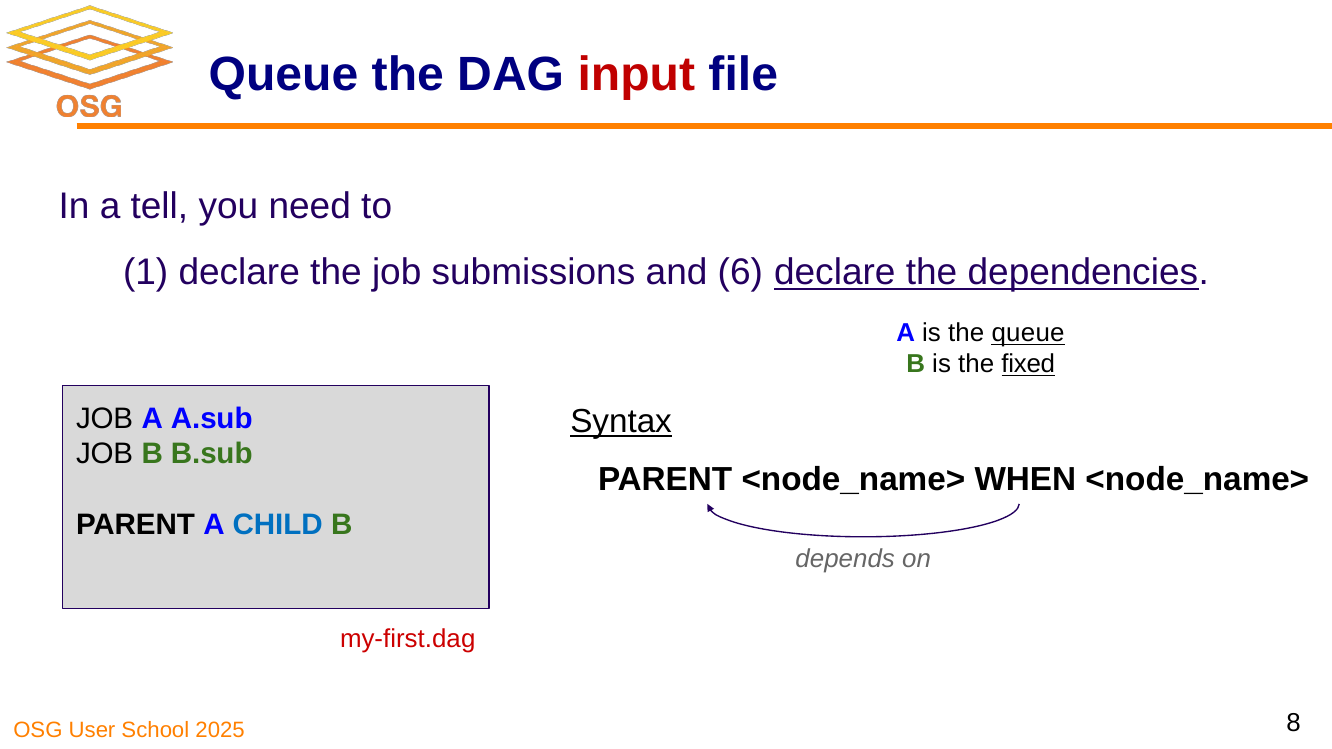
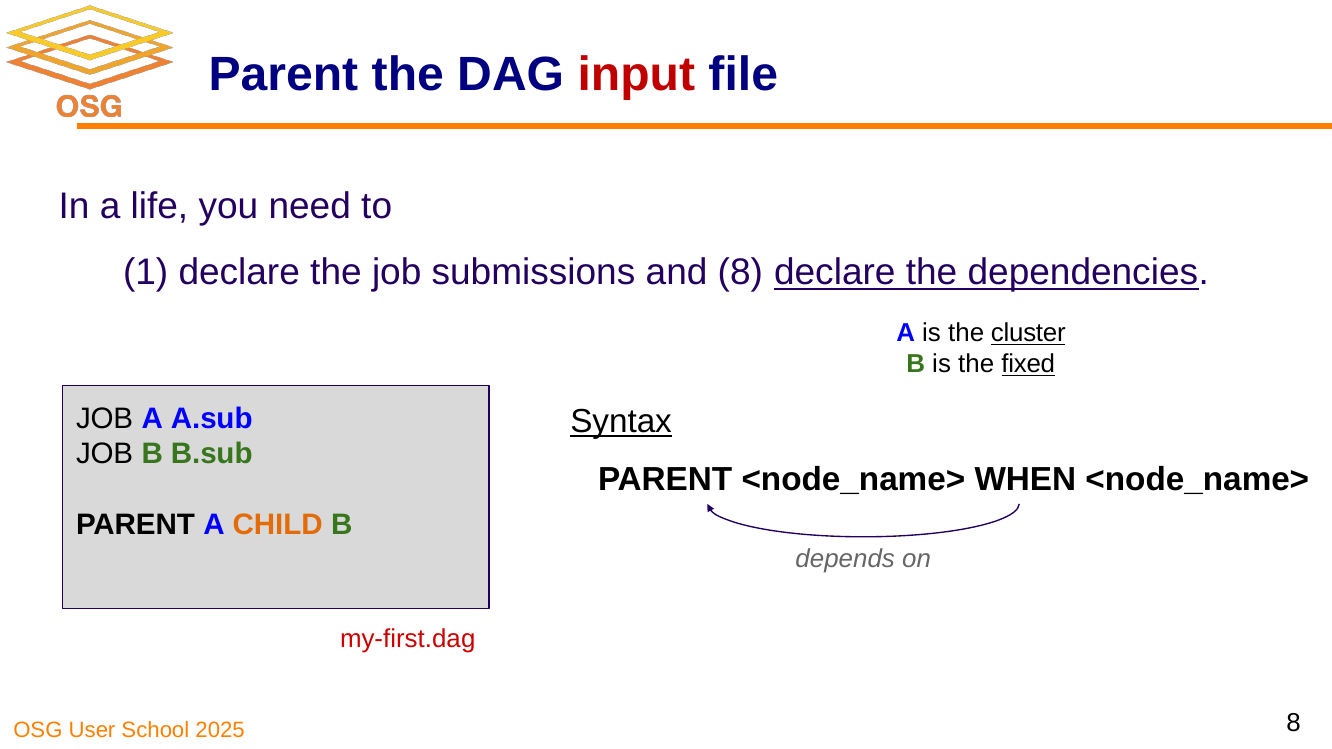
Queue at (283, 75): Queue -> Parent
tell: tell -> life
and 6: 6 -> 8
the queue: queue -> cluster
CHILD colour: blue -> orange
